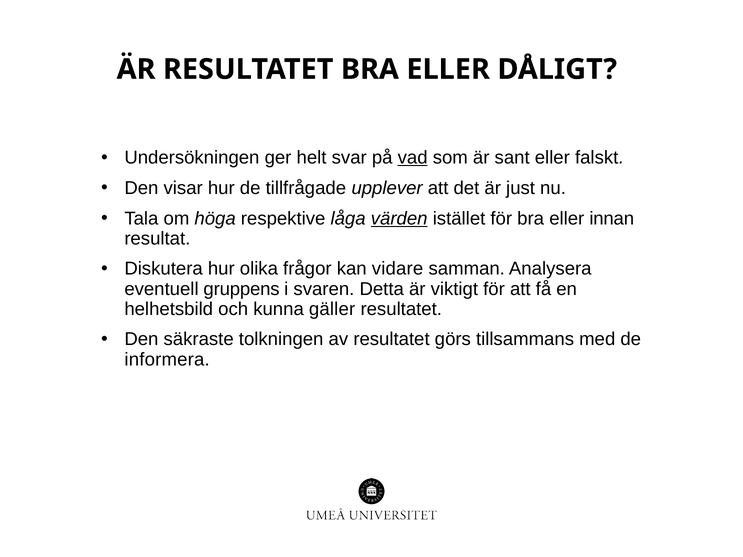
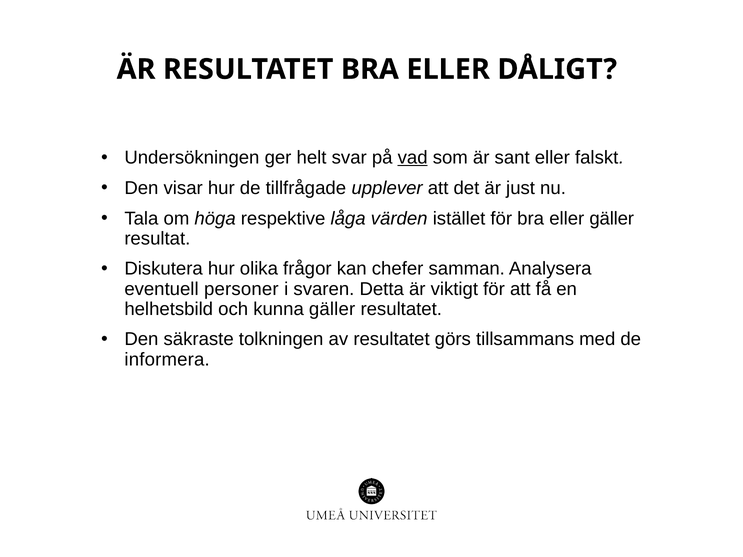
värden underline: present -> none
eller innan: innan -> gäller
vidare: vidare -> chefer
gruppens: gruppens -> personer
